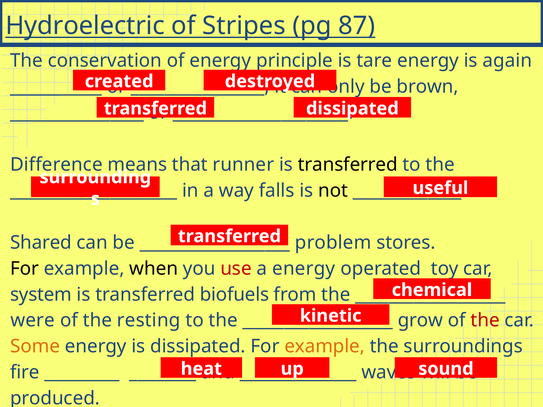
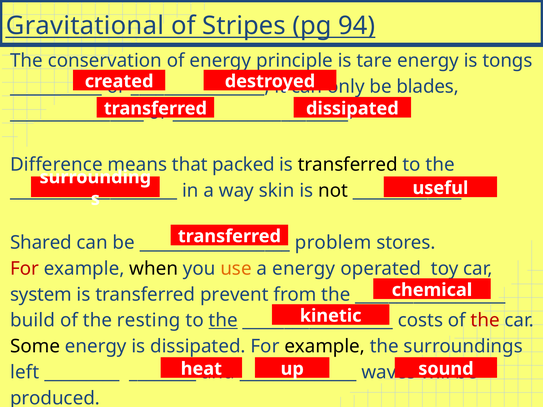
Hydroelectric: Hydroelectric -> Gravitational
87: 87 -> 94
again: again -> tongs
brown: brown -> blades
runner: runner -> packed
falls: falls -> skin
For at (25, 269) colour: black -> red
use colour: red -> orange
biofuels: biofuels -> prevent
were: were -> build
the at (223, 321) underline: none -> present
grow: grow -> costs
Some colour: orange -> black
example at (325, 347) colour: orange -> black
fire: fire -> left
